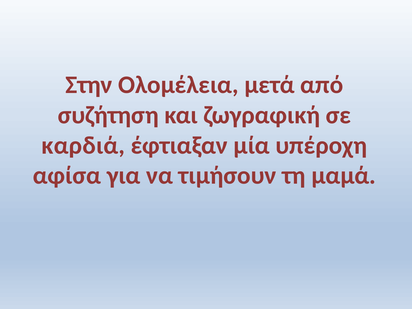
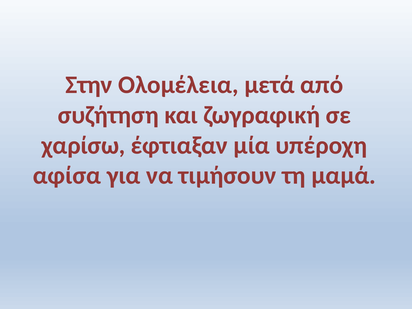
καρδιά: καρδιά -> χαρίσω
